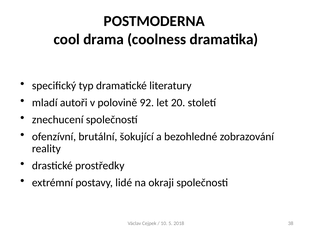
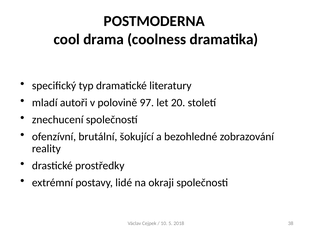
92: 92 -> 97
